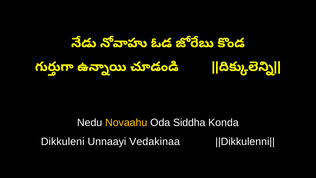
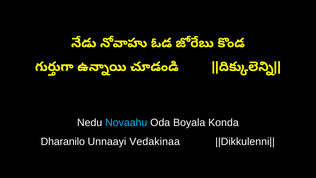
Novaahu colour: yellow -> light blue
Siddha: Siddha -> Boyala
Dikkuleni: Dikkuleni -> Dharanilo
